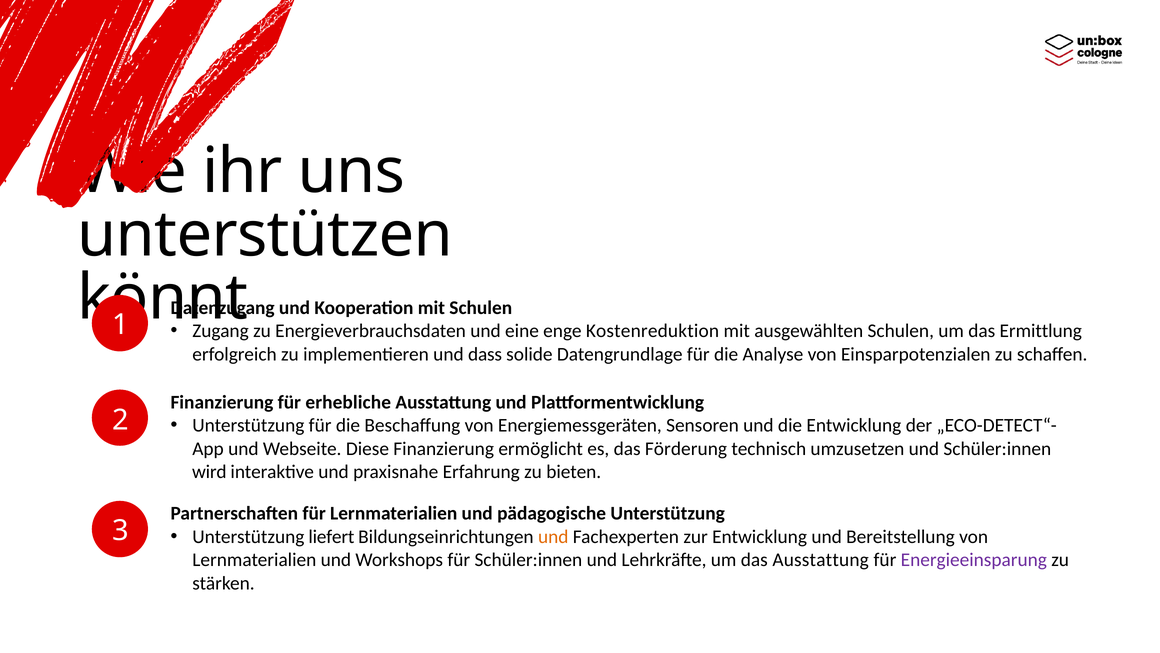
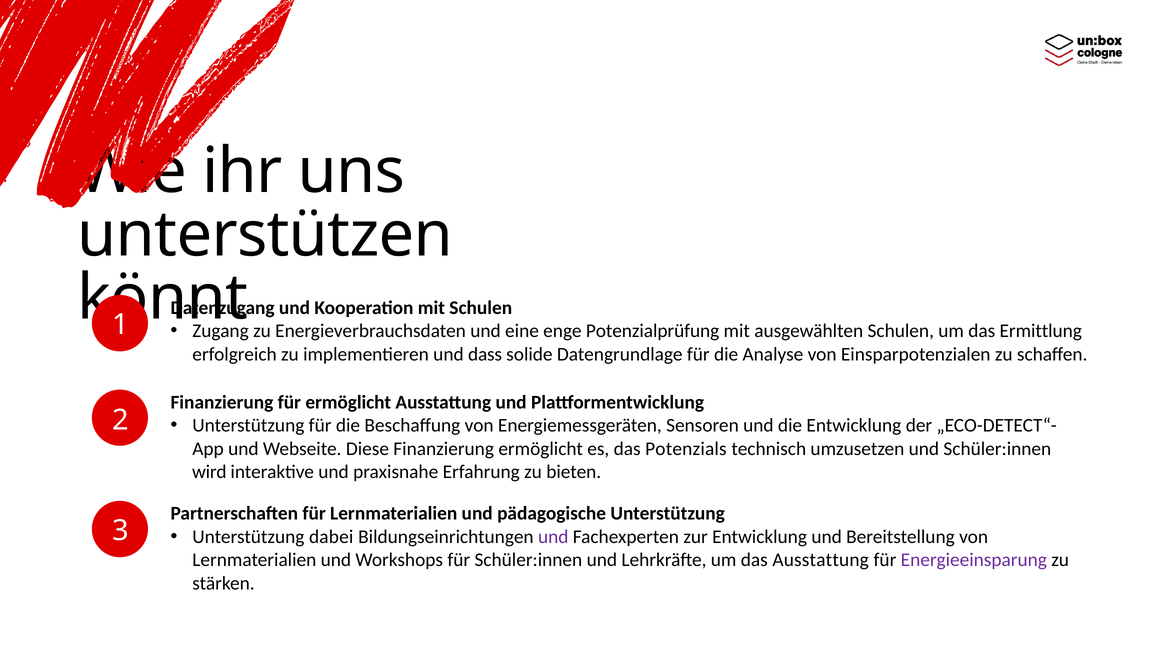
Kostenreduktion: Kostenreduktion -> Potenzialprüfung
für erhebliche: erhebliche -> ermöglicht
Förderung: Förderung -> Potenzials
liefert: liefert -> dabei
und at (553, 536) colour: orange -> purple
